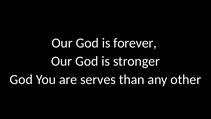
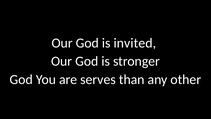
forever: forever -> invited
